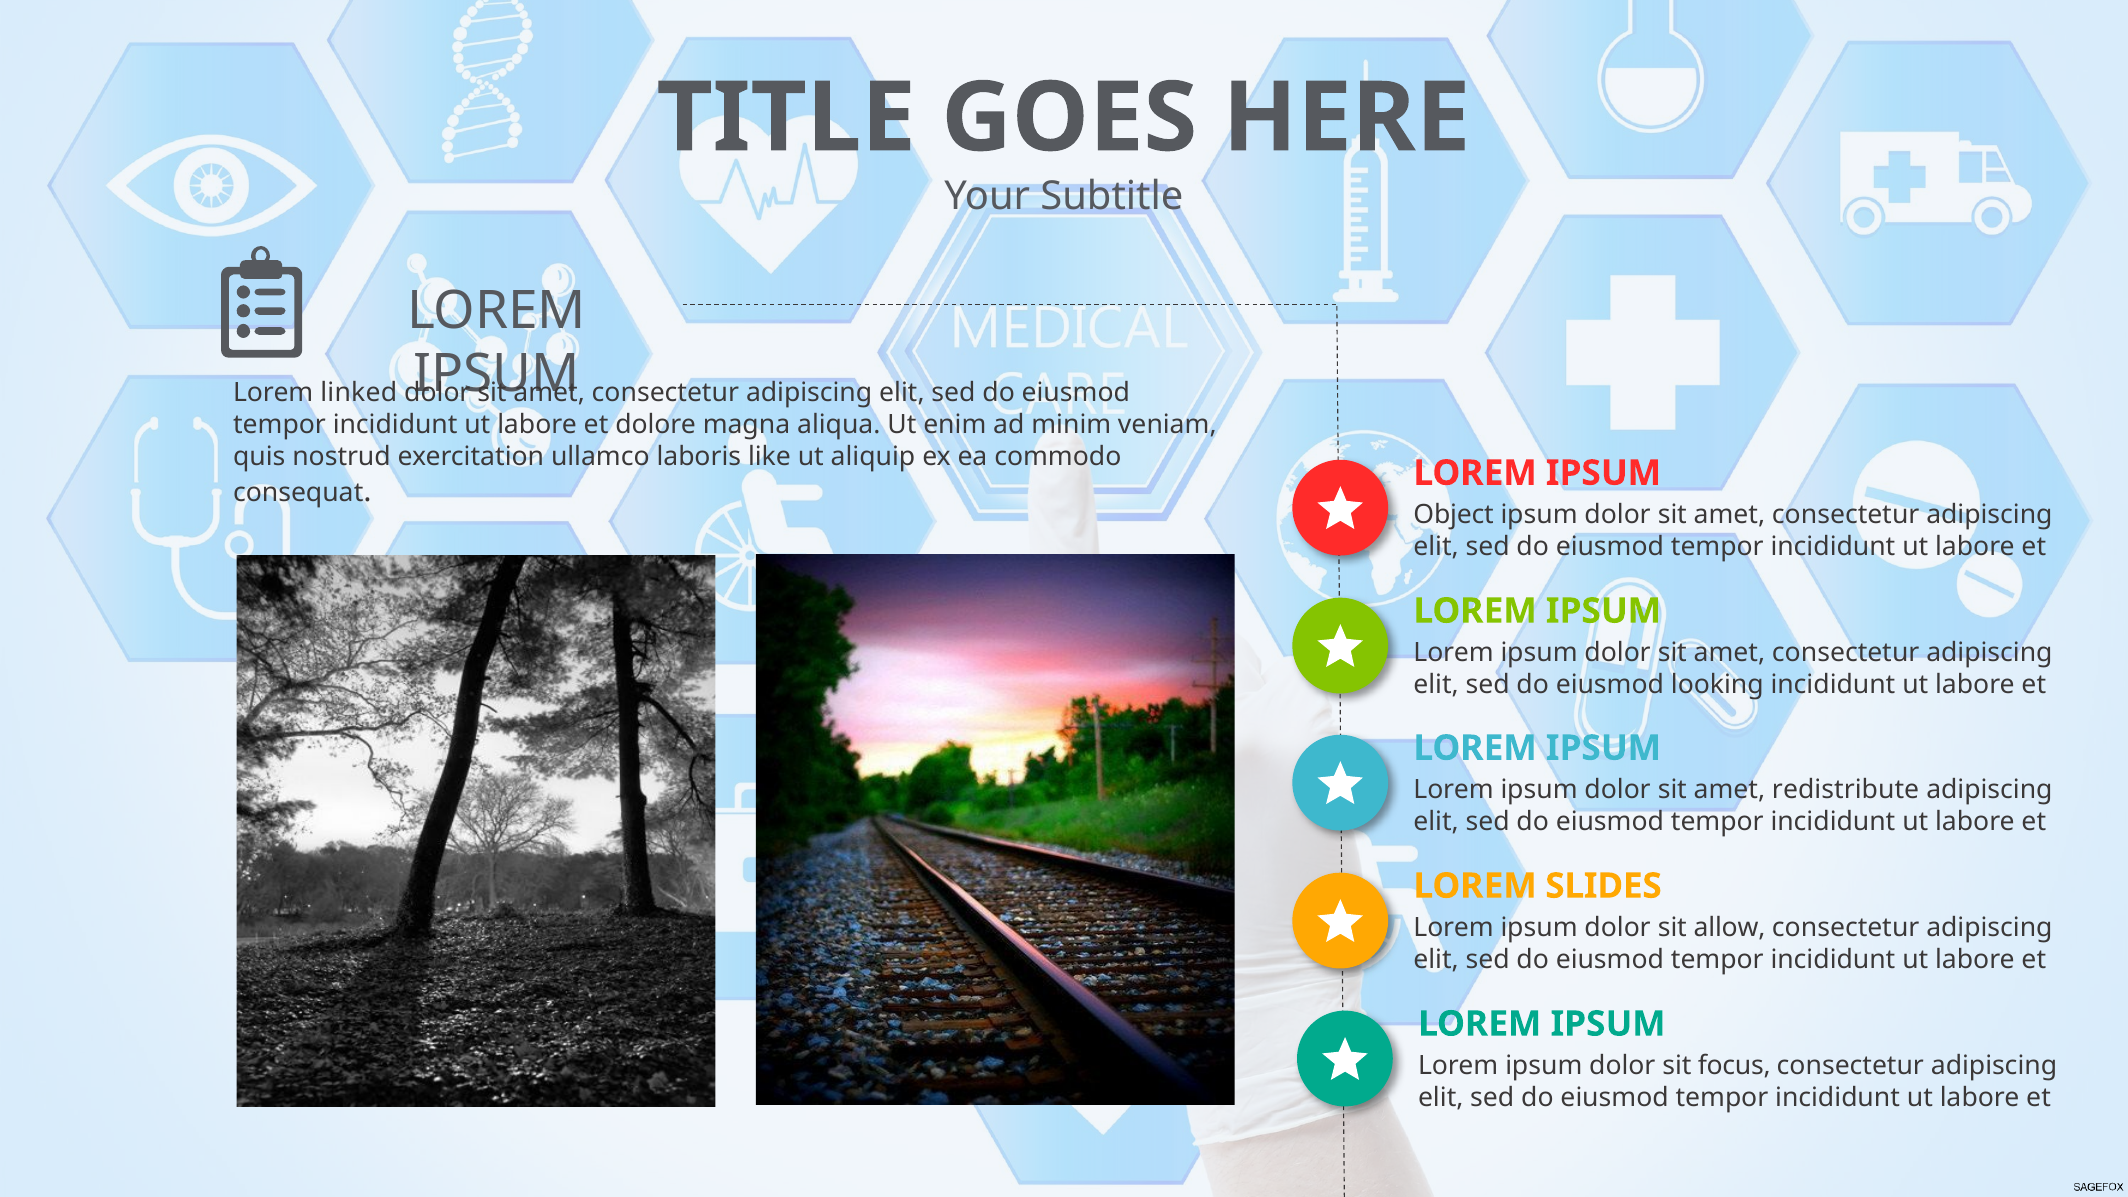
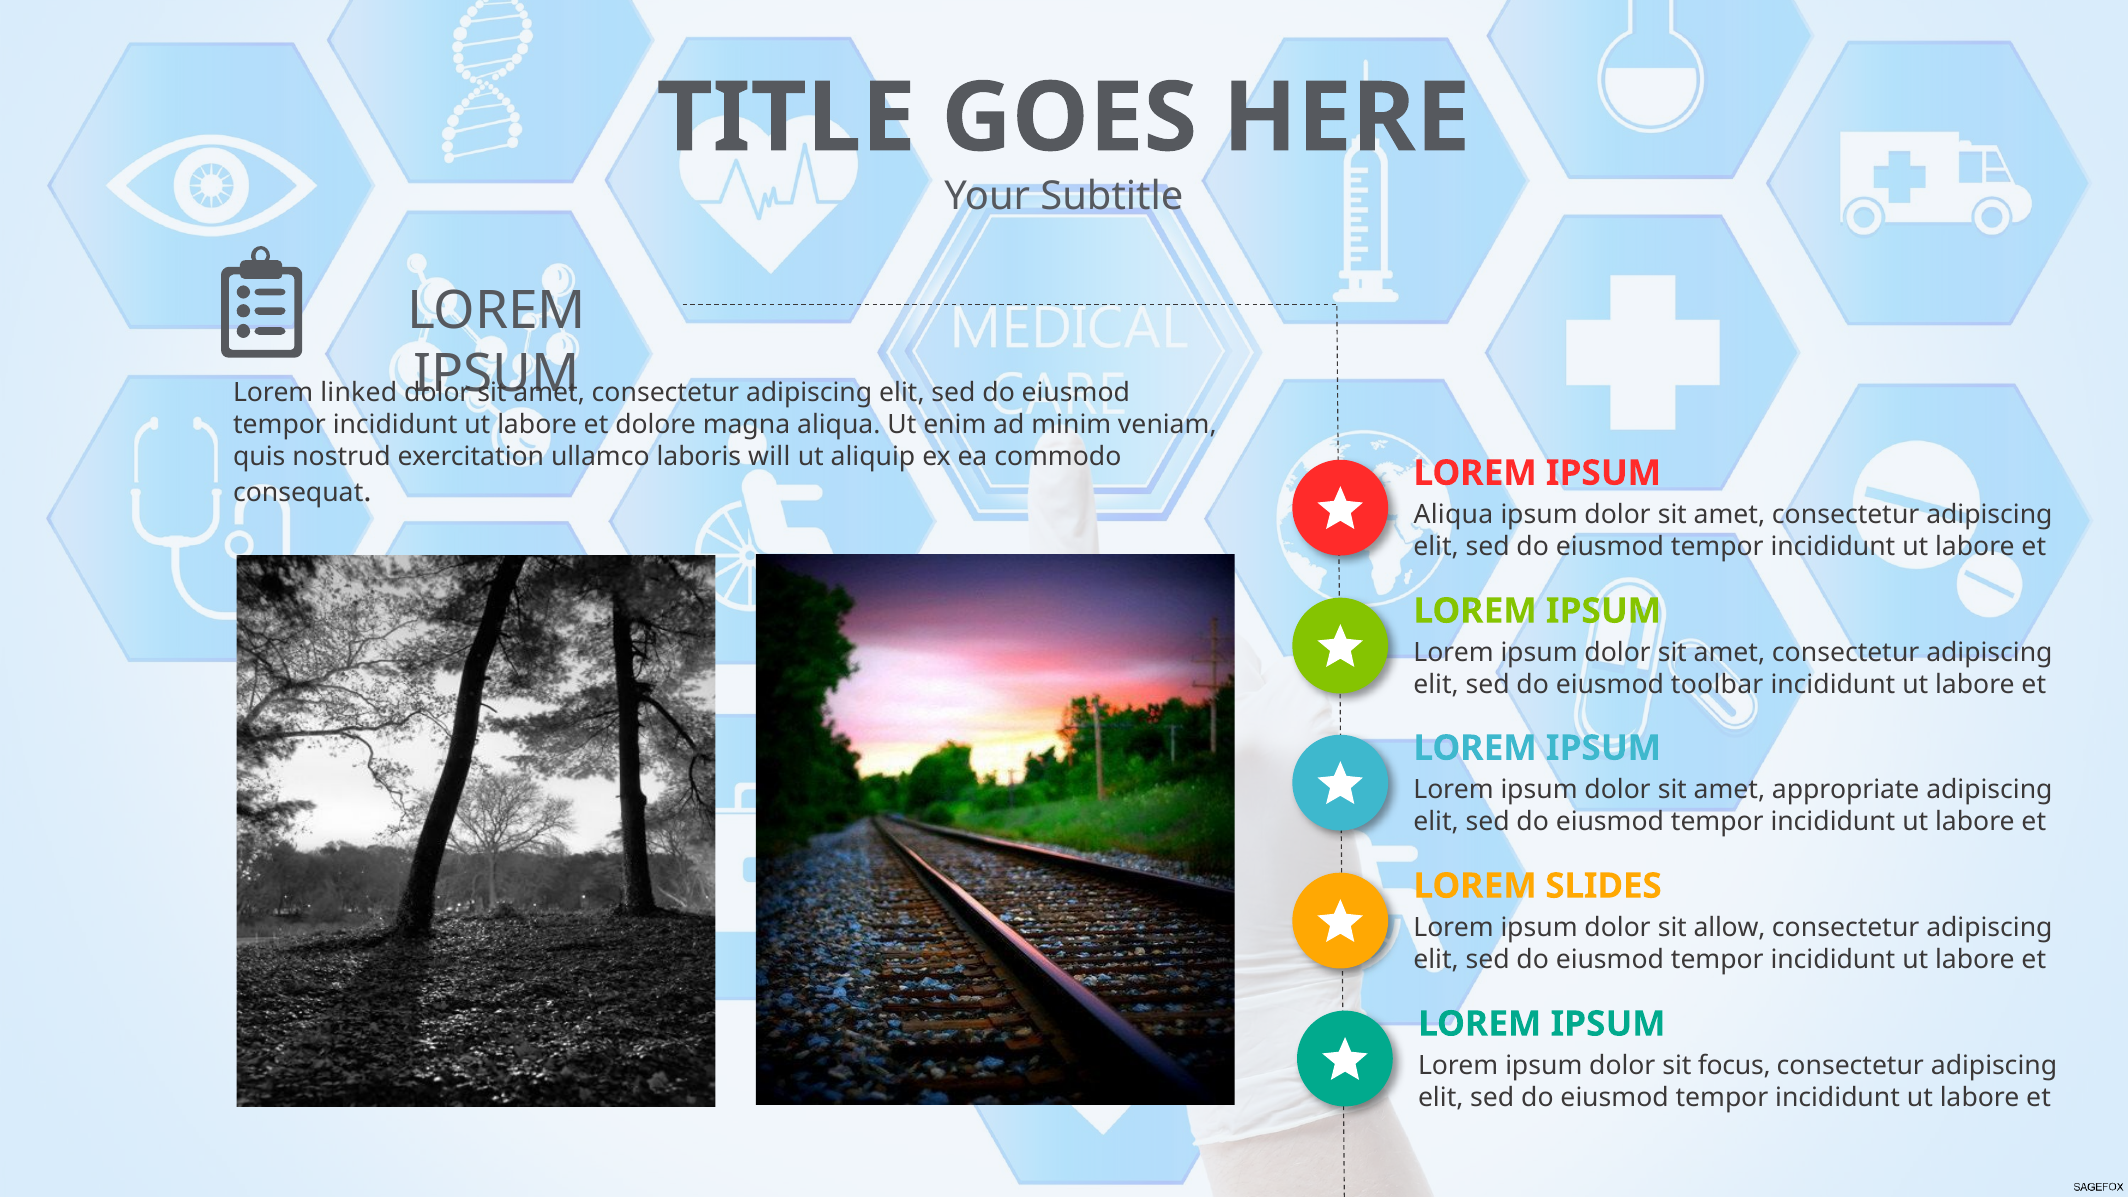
like: like -> will
Object at (1454, 515): Object -> Aliqua
looking: looking -> toolbar
redistribute: redistribute -> appropriate
